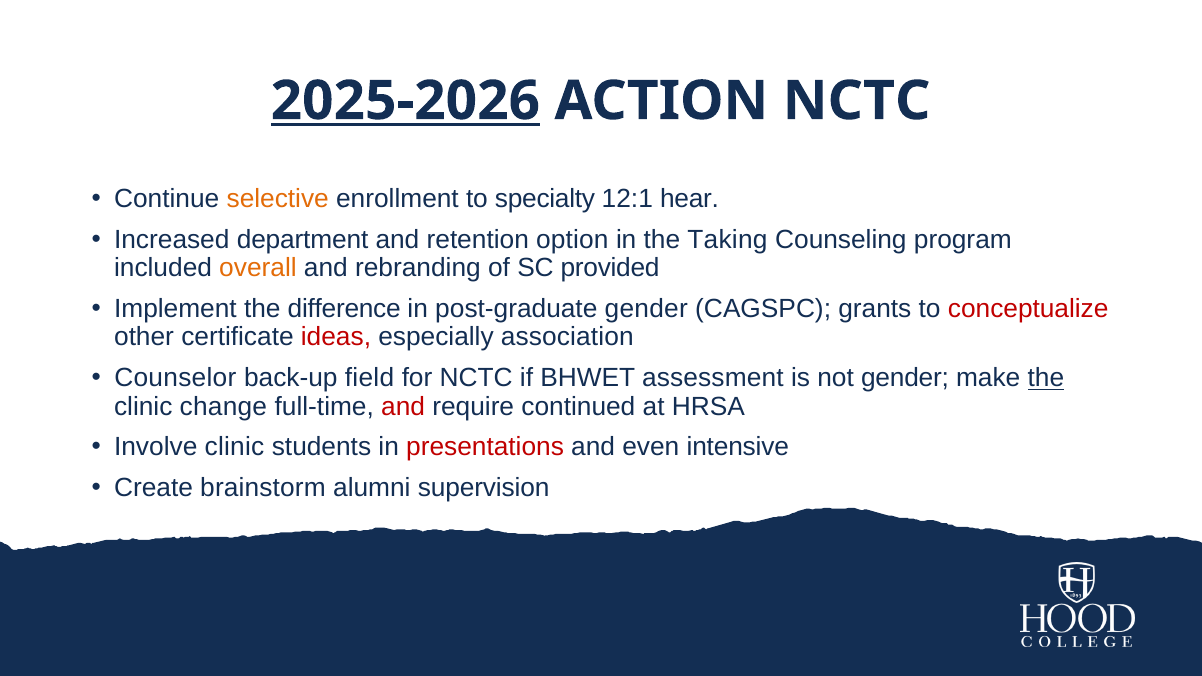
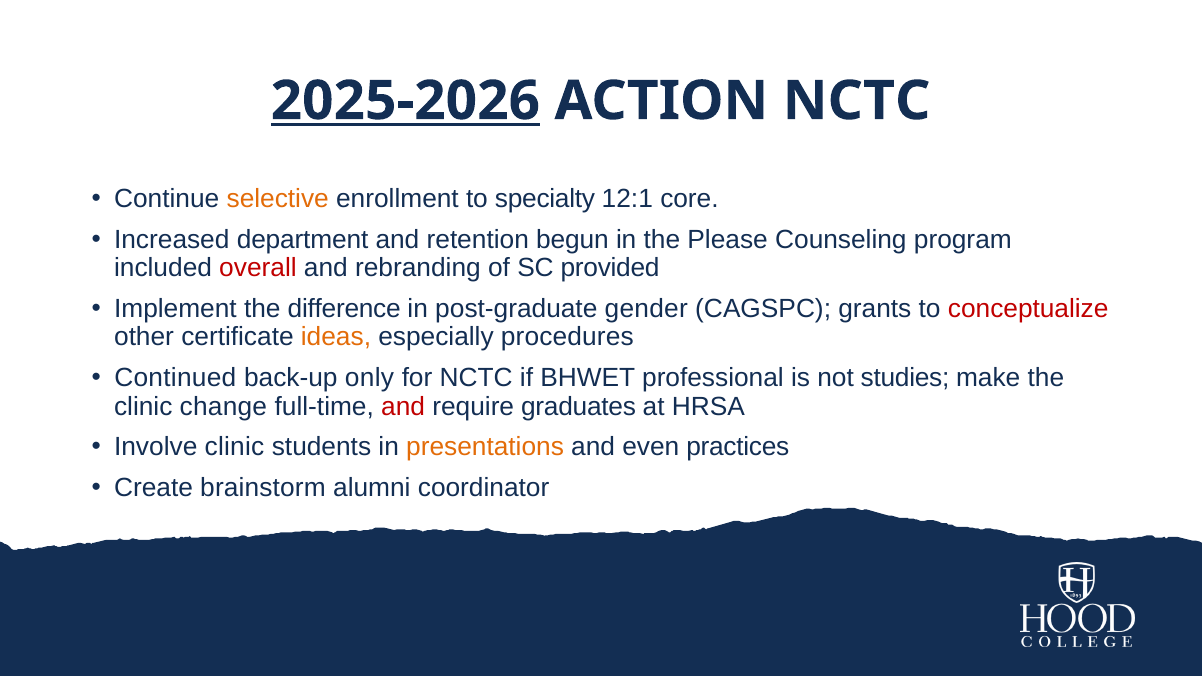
hear: hear -> core
option: option -> begun
Taking: Taking -> Please
overall colour: orange -> red
ideas colour: red -> orange
association: association -> procedures
Counselor: Counselor -> Continued
field: field -> only
assessment: assessment -> professional
not gender: gender -> studies
the at (1046, 378) underline: present -> none
continued: continued -> graduates
presentations colour: red -> orange
intensive: intensive -> practices
supervision: supervision -> coordinator
